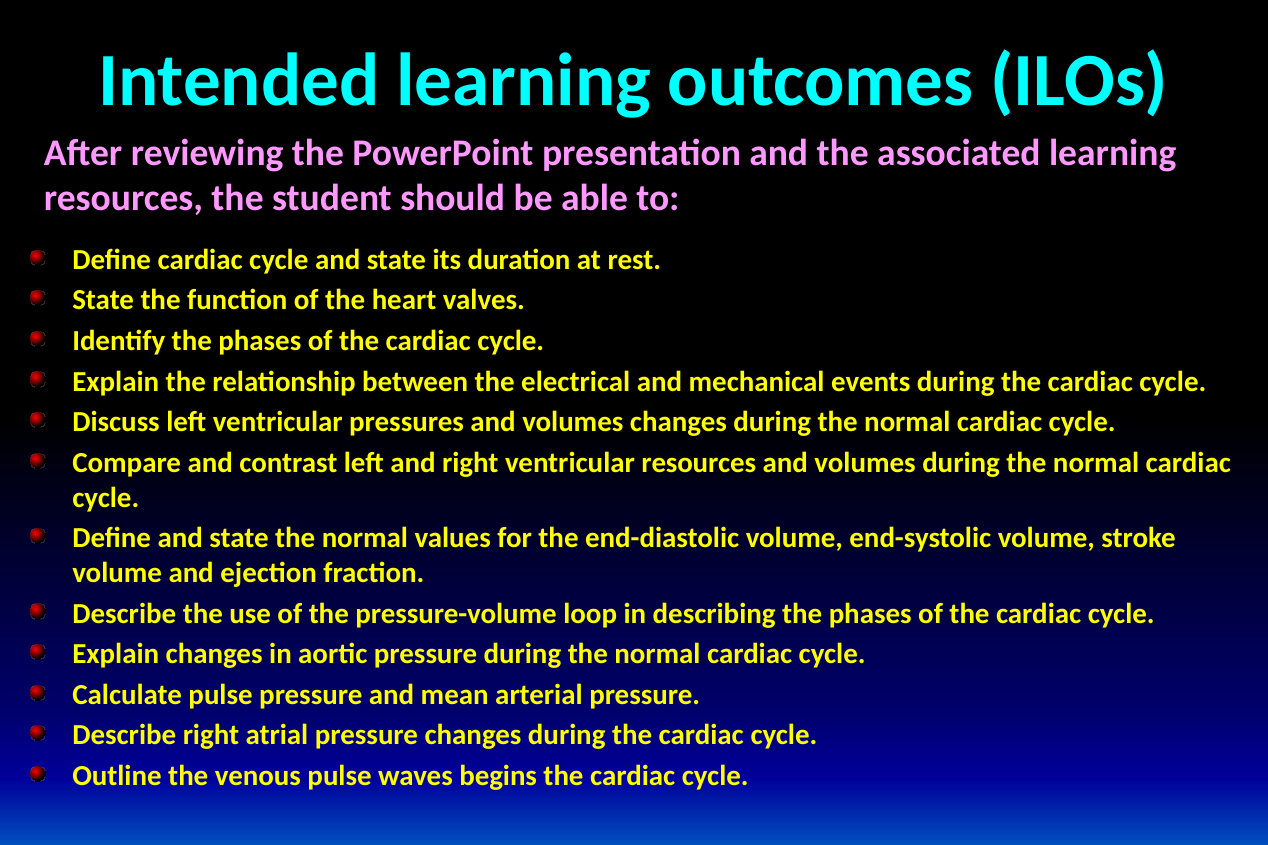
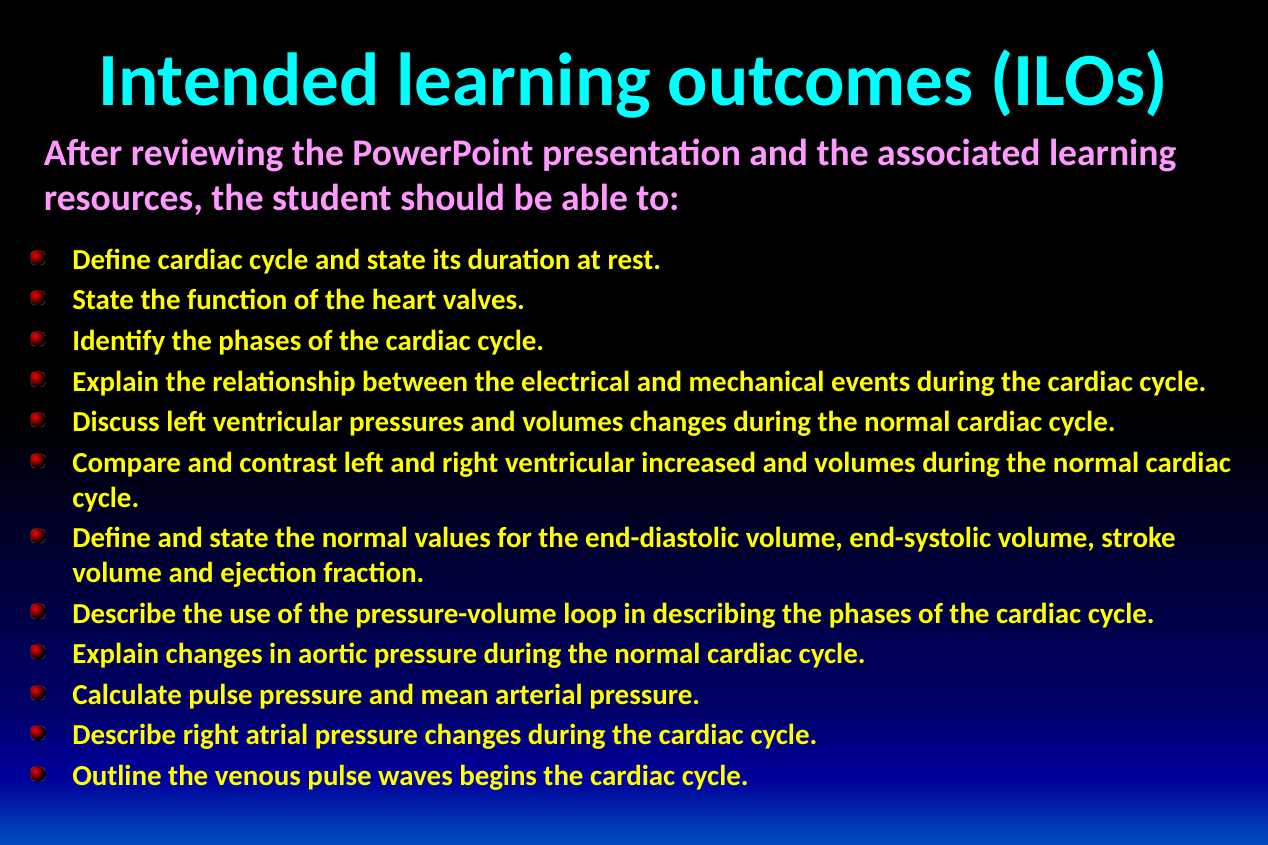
ventricular resources: resources -> increased
